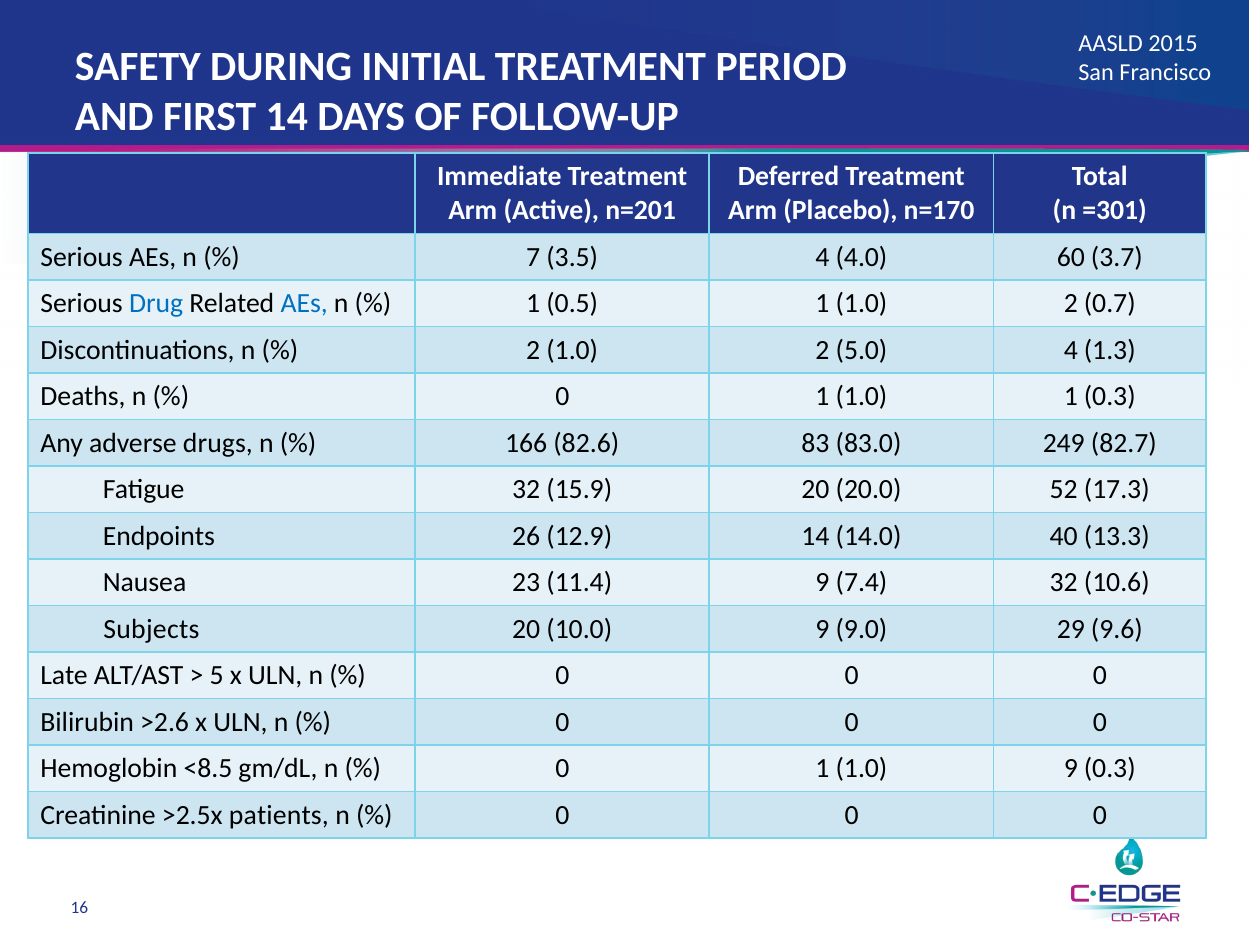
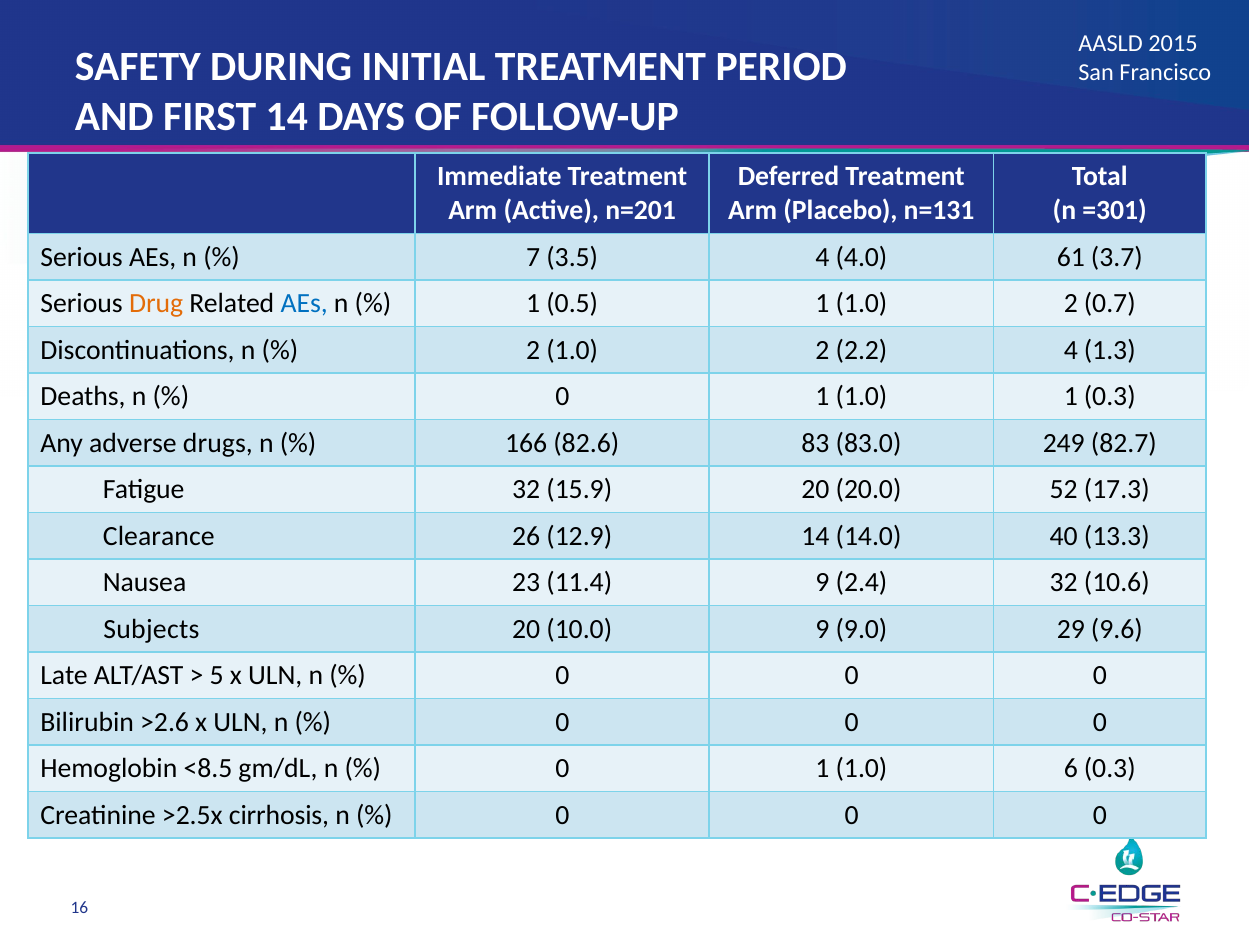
n=170: n=170 -> n=131
60: 60 -> 61
Drug colour: blue -> orange
5.0: 5.0 -> 2.2
Endpoints: Endpoints -> Clearance
7.4: 7.4 -> 2.4
1.0 9: 9 -> 6
patients: patients -> cirrhosis
